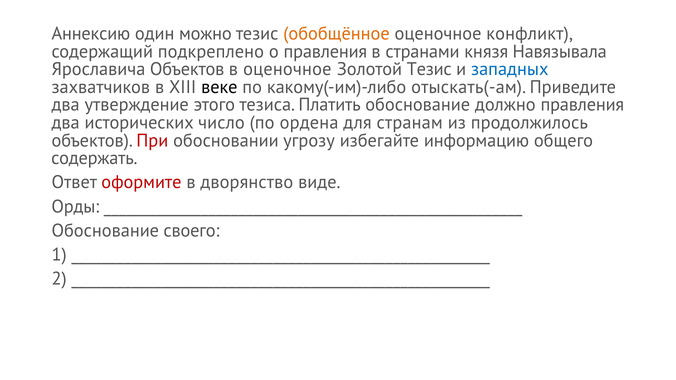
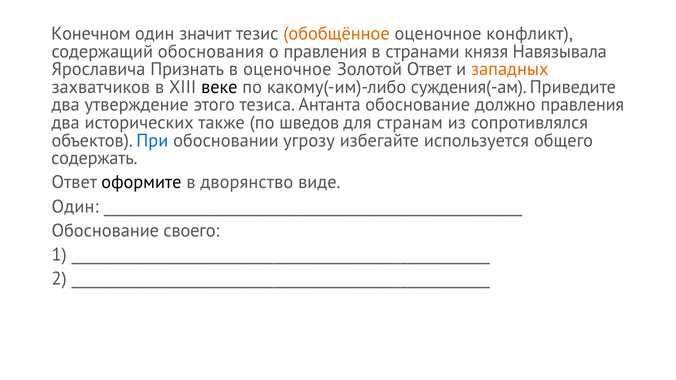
Аннексию: Аннексию -> Конечном
можно: можно -> значит
подкреплено: подкреплено -> обоснования
Ярославича Объектов: Объектов -> Признать
Золотой Тезис: Тезис -> Ответ
западных colour: blue -> orange
отыскать(-ам: отыскать(-ам -> суждения(-ам
Платить: Платить -> Антанта
число: число -> также
ордена: ордена -> шведов
продолжилось: продолжилось -> сопротивлялся
При colour: red -> blue
информацию: информацию -> используется
оформите colour: red -> black
Орды at (75, 207): Орды -> Один
